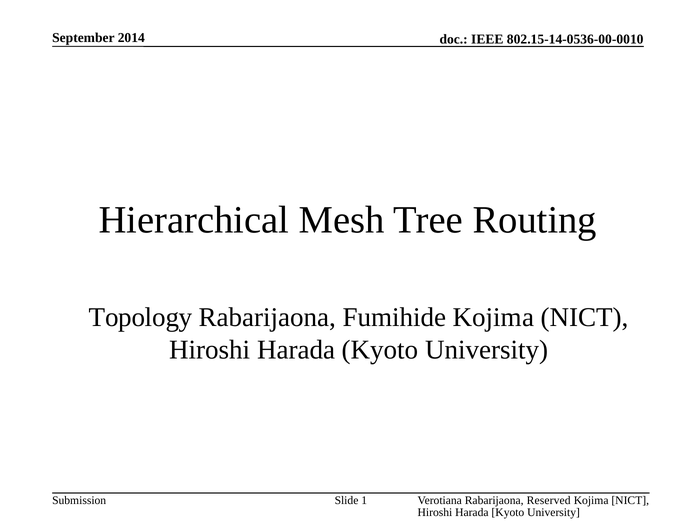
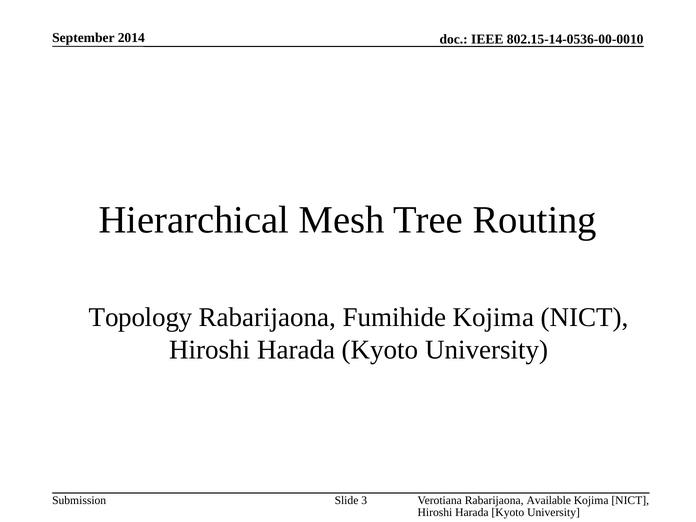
Reserved: Reserved -> Available
1: 1 -> 3
